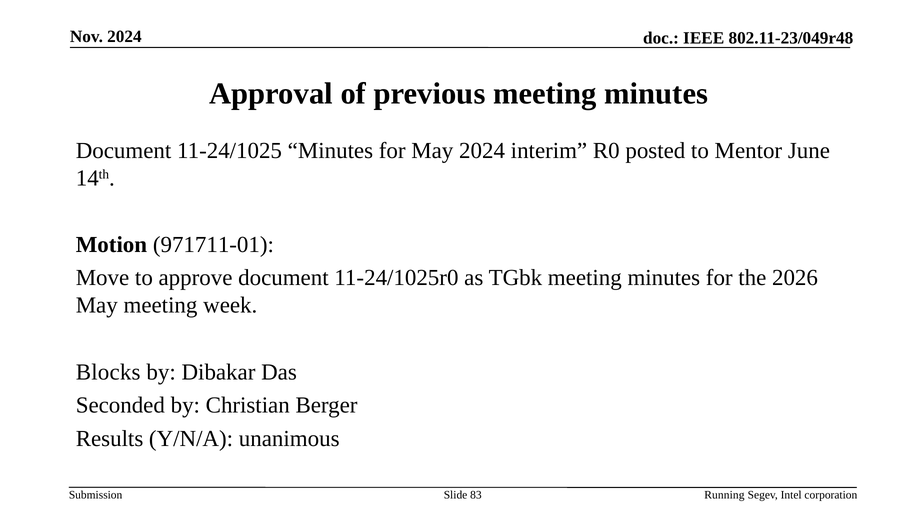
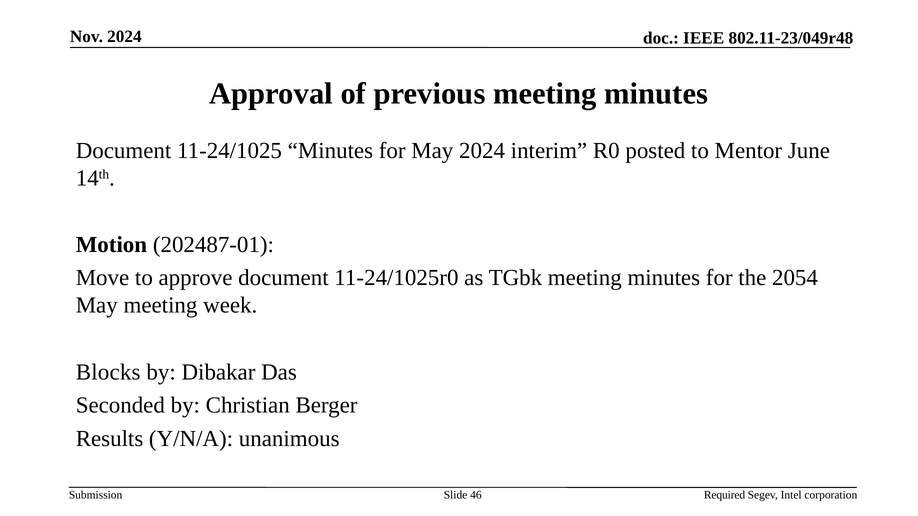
971711-01: 971711-01 -> 202487-01
2026: 2026 -> 2054
83: 83 -> 46
Running: Running -> Required
